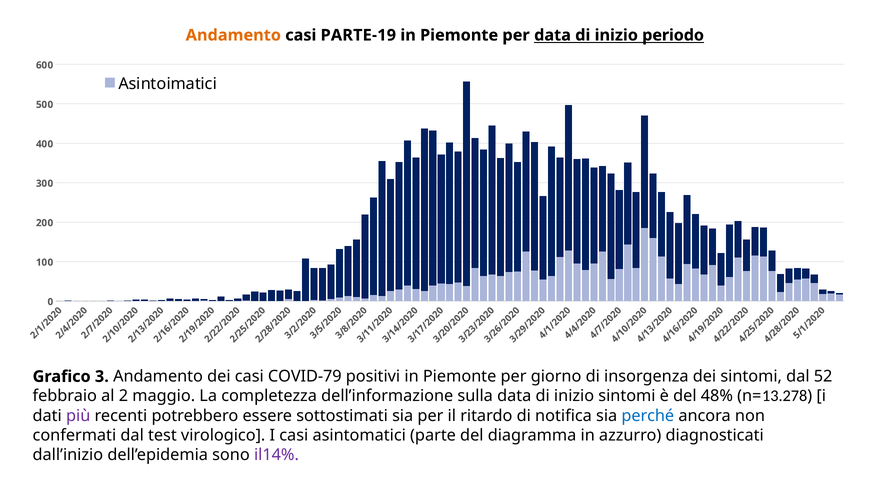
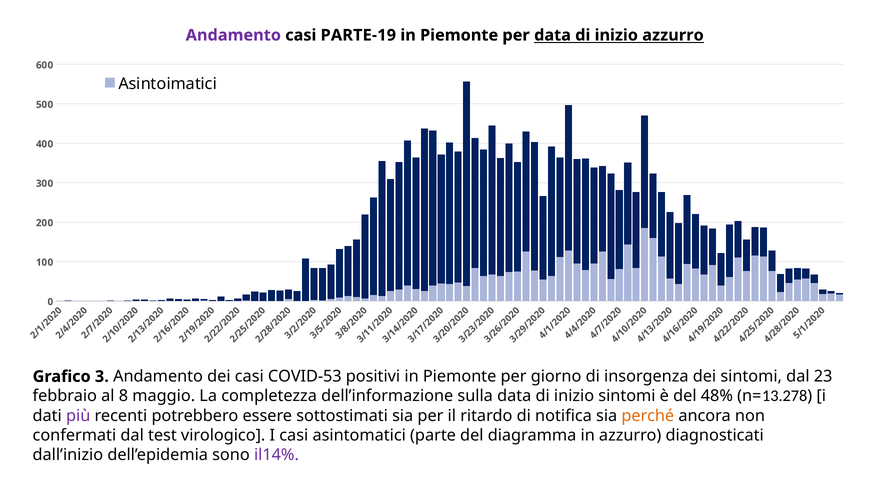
Andamento at (233, 35) colour: orange -> purple
inizio periodo: periodo -> azzurro
COVID-79: COVID-79 -> COVID-53
52: 52 -> 23
al 2: 2 -> 8
perché colour: blue -> orange
